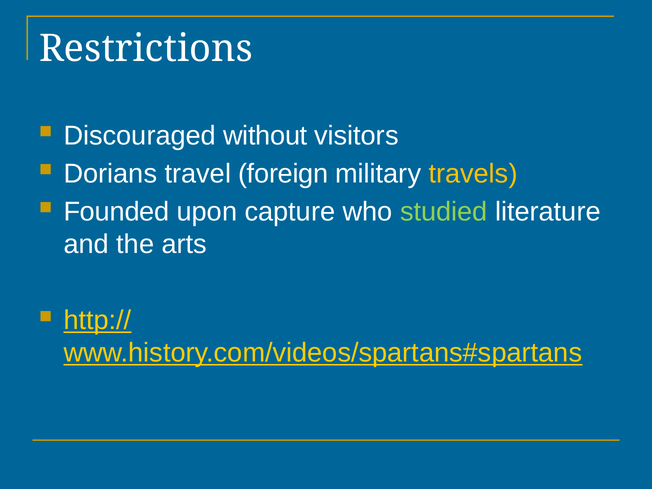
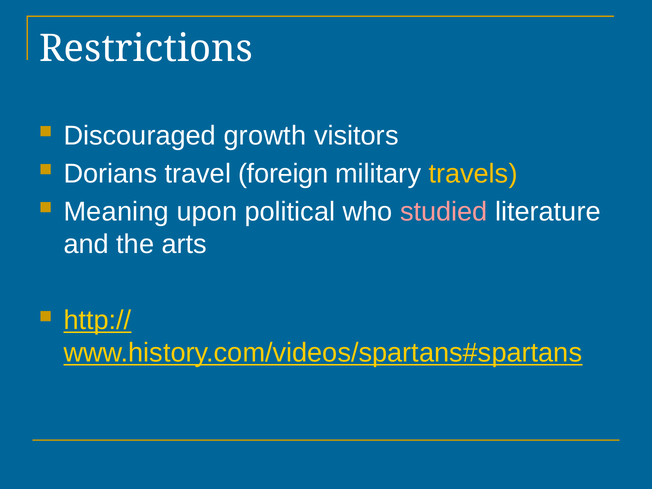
without: without -> growth
Founded: Founded -> Meaning
capture: capture -> political
studied colour: light green -> pink
